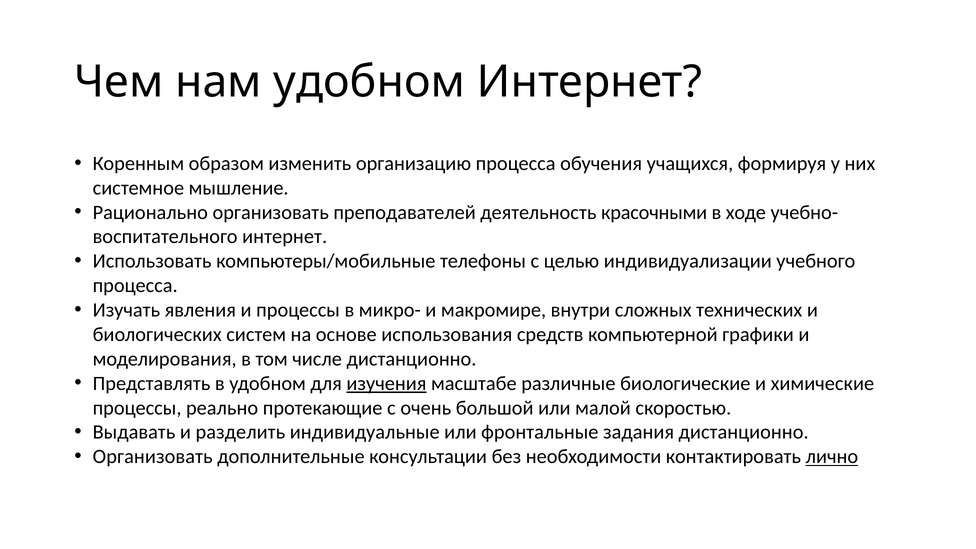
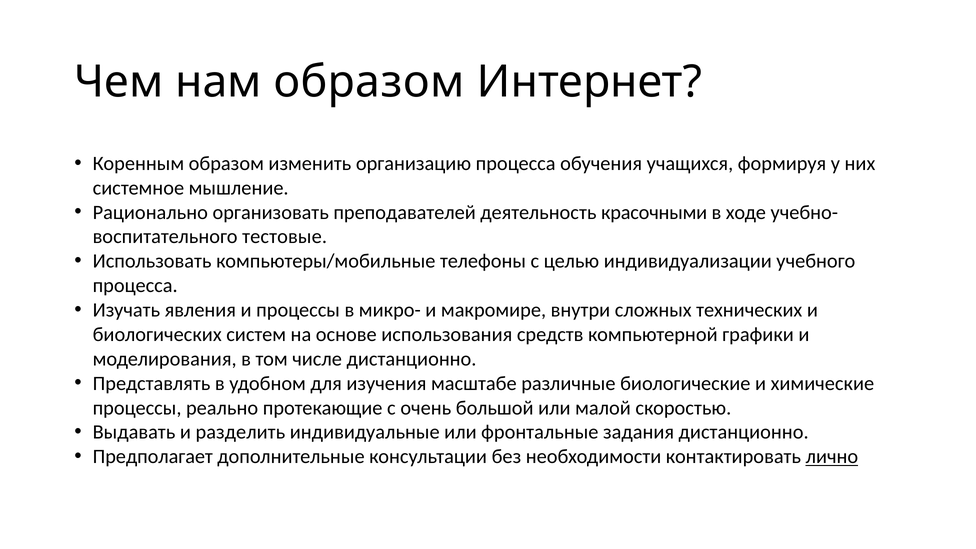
нам удобном: удобном -> образом
интернет at (285, 237): интернет -> тестовые
изучения underline: present -> none
Организовать at (153, 457): Организовать -> Предполагает
